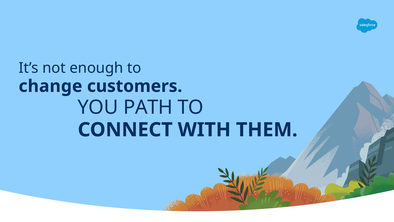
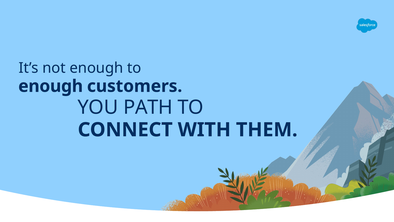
change at (50, 86): change -> enough
